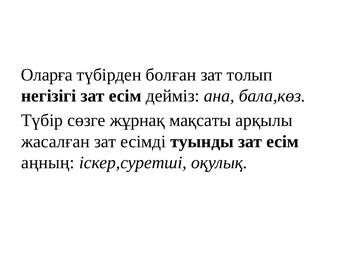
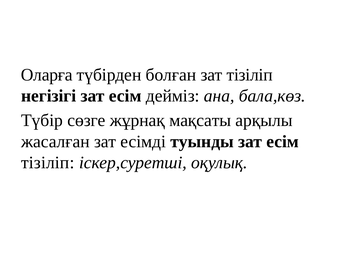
зат толып: толып -> тізіліп
аңның at (48, 162): аңның -> тізіліп
